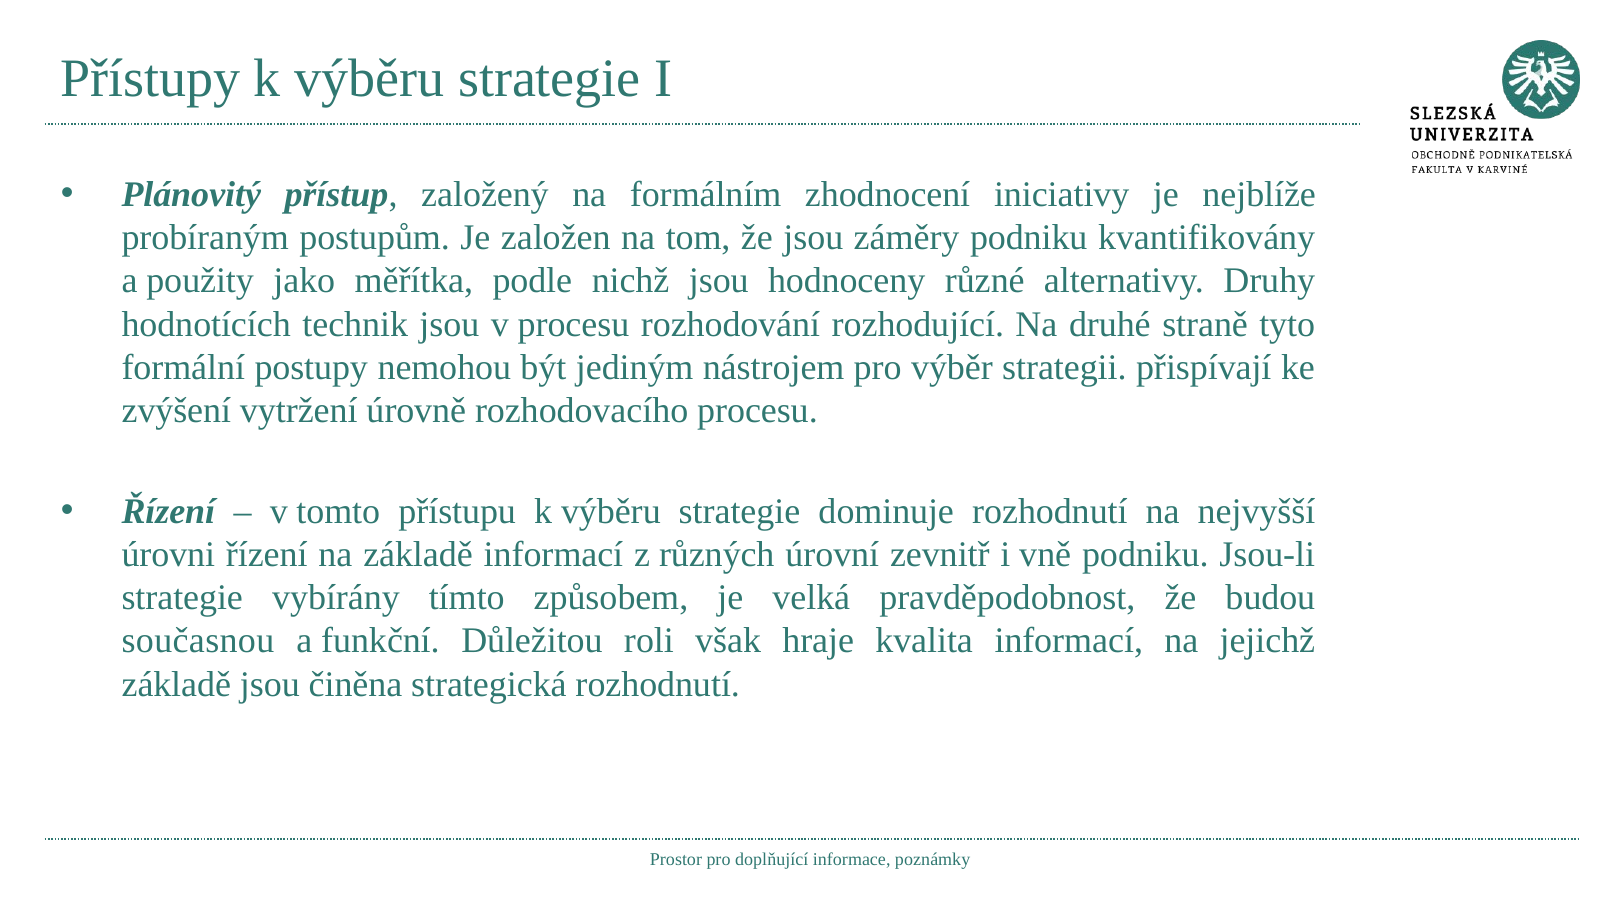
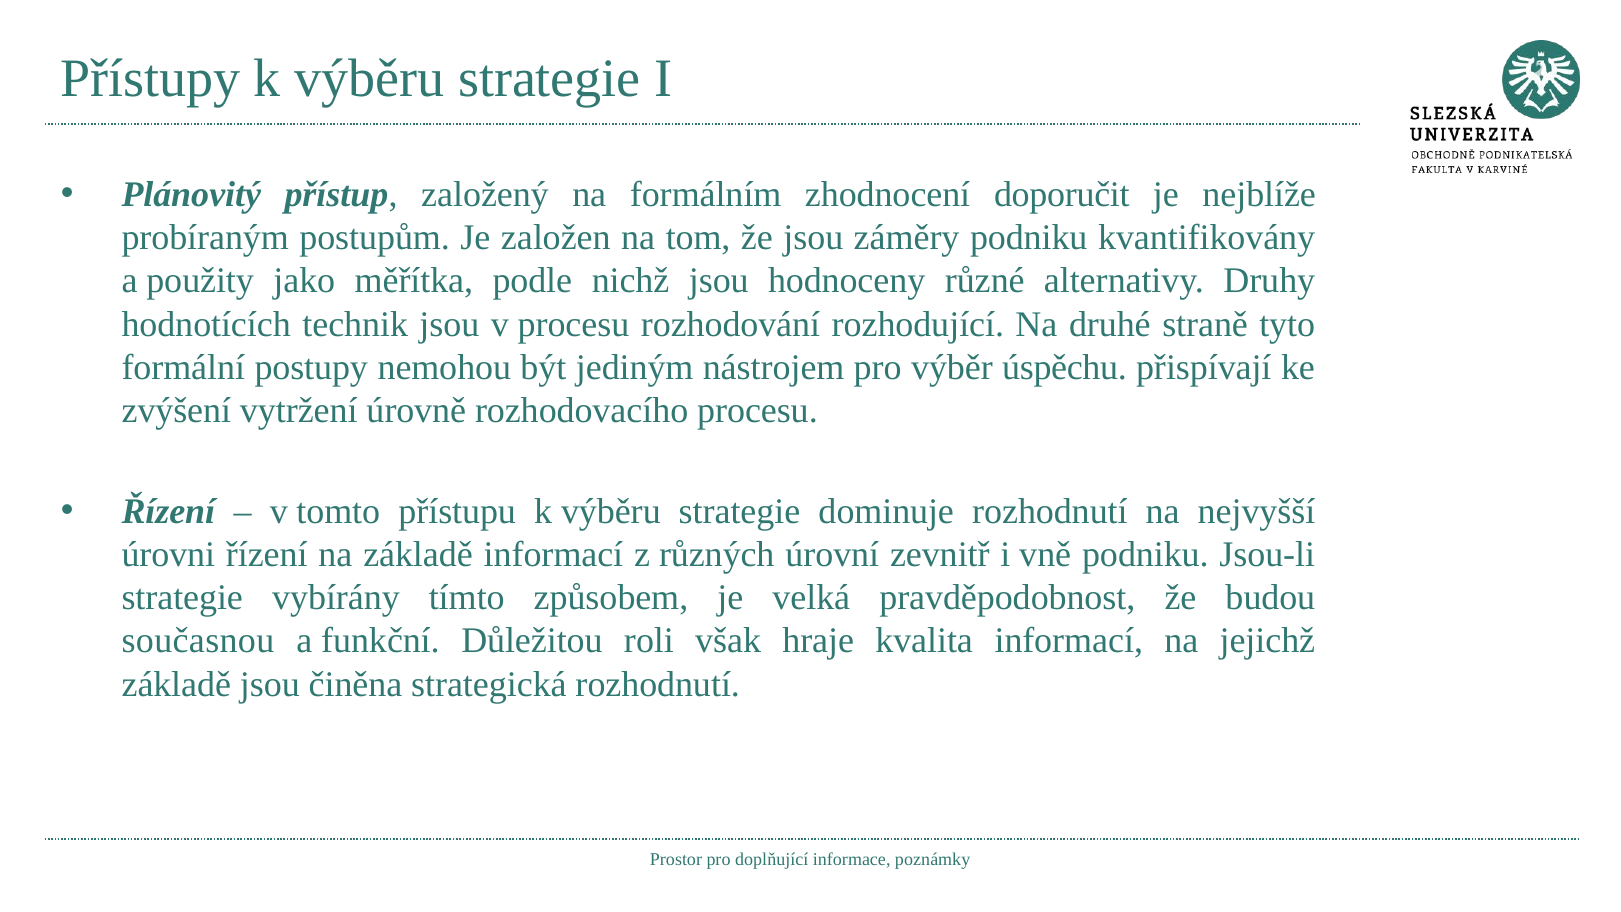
iniciativy: iniciativy -> doporučit
strategii: strategii -> úspěchu
